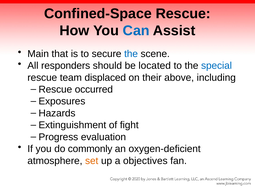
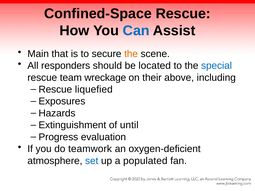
the at (131, 54) colour: blue -> orange
displaced: displaced -> wreckage
occurred: occurred -> liquefied
fight: fight -> until
commonly: commonly -> teamwork
set colour: orange -> blue
objectives: objectives -> populated
